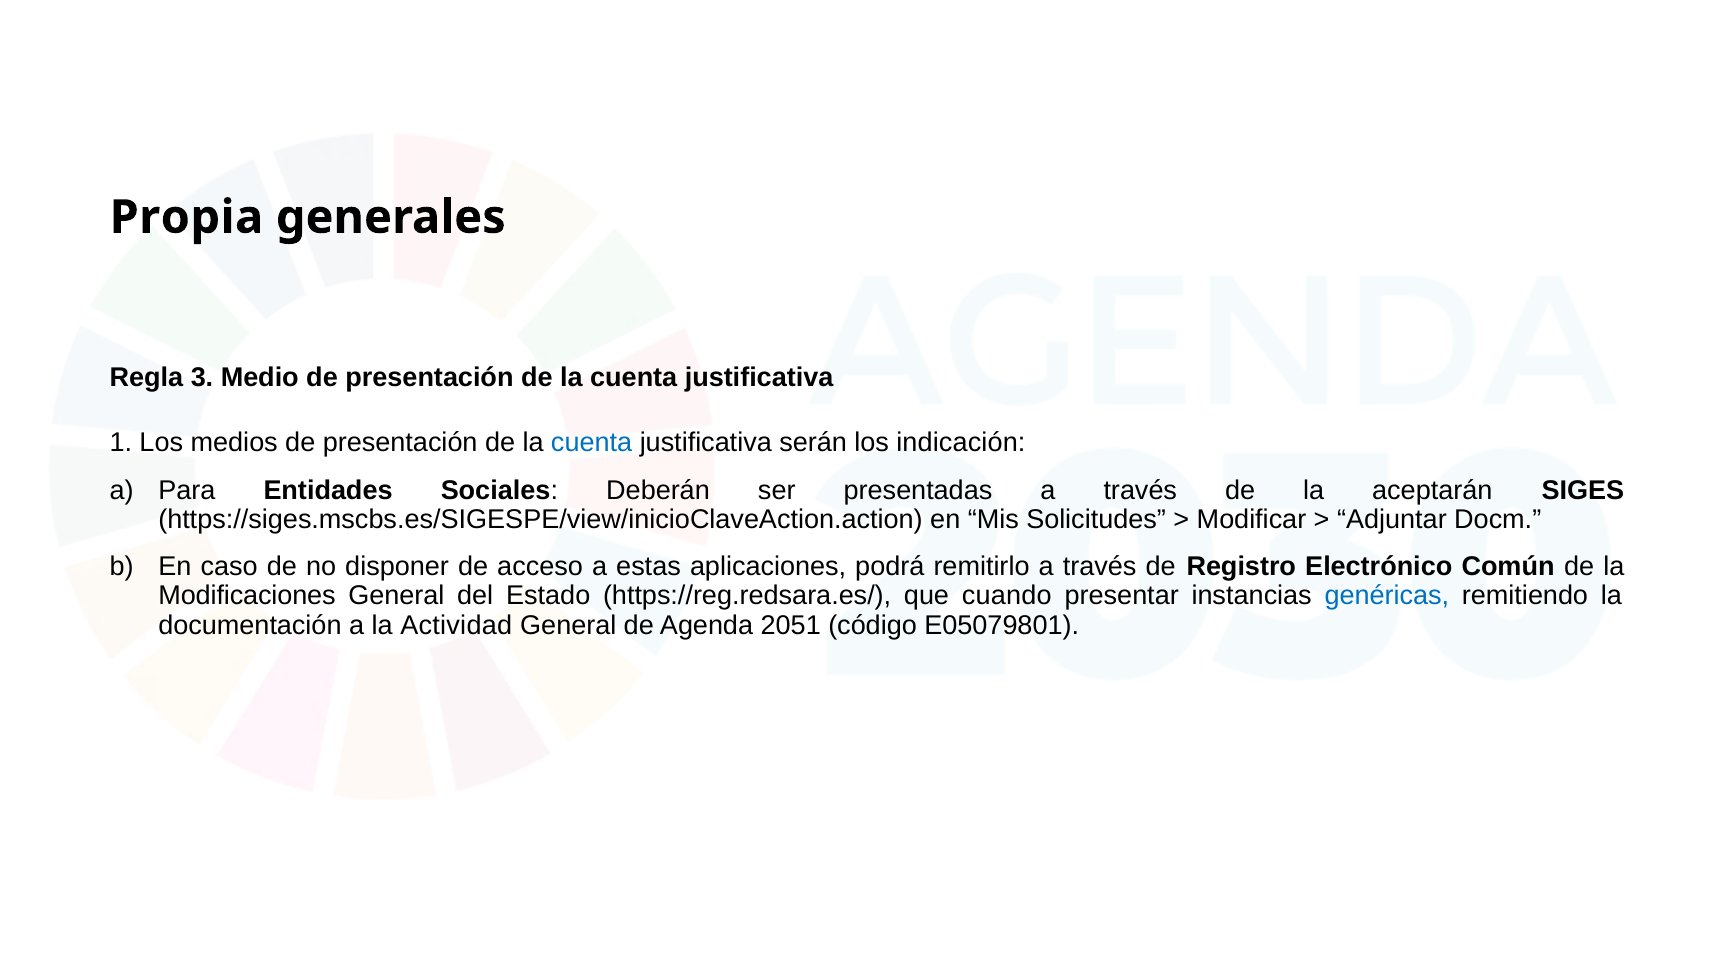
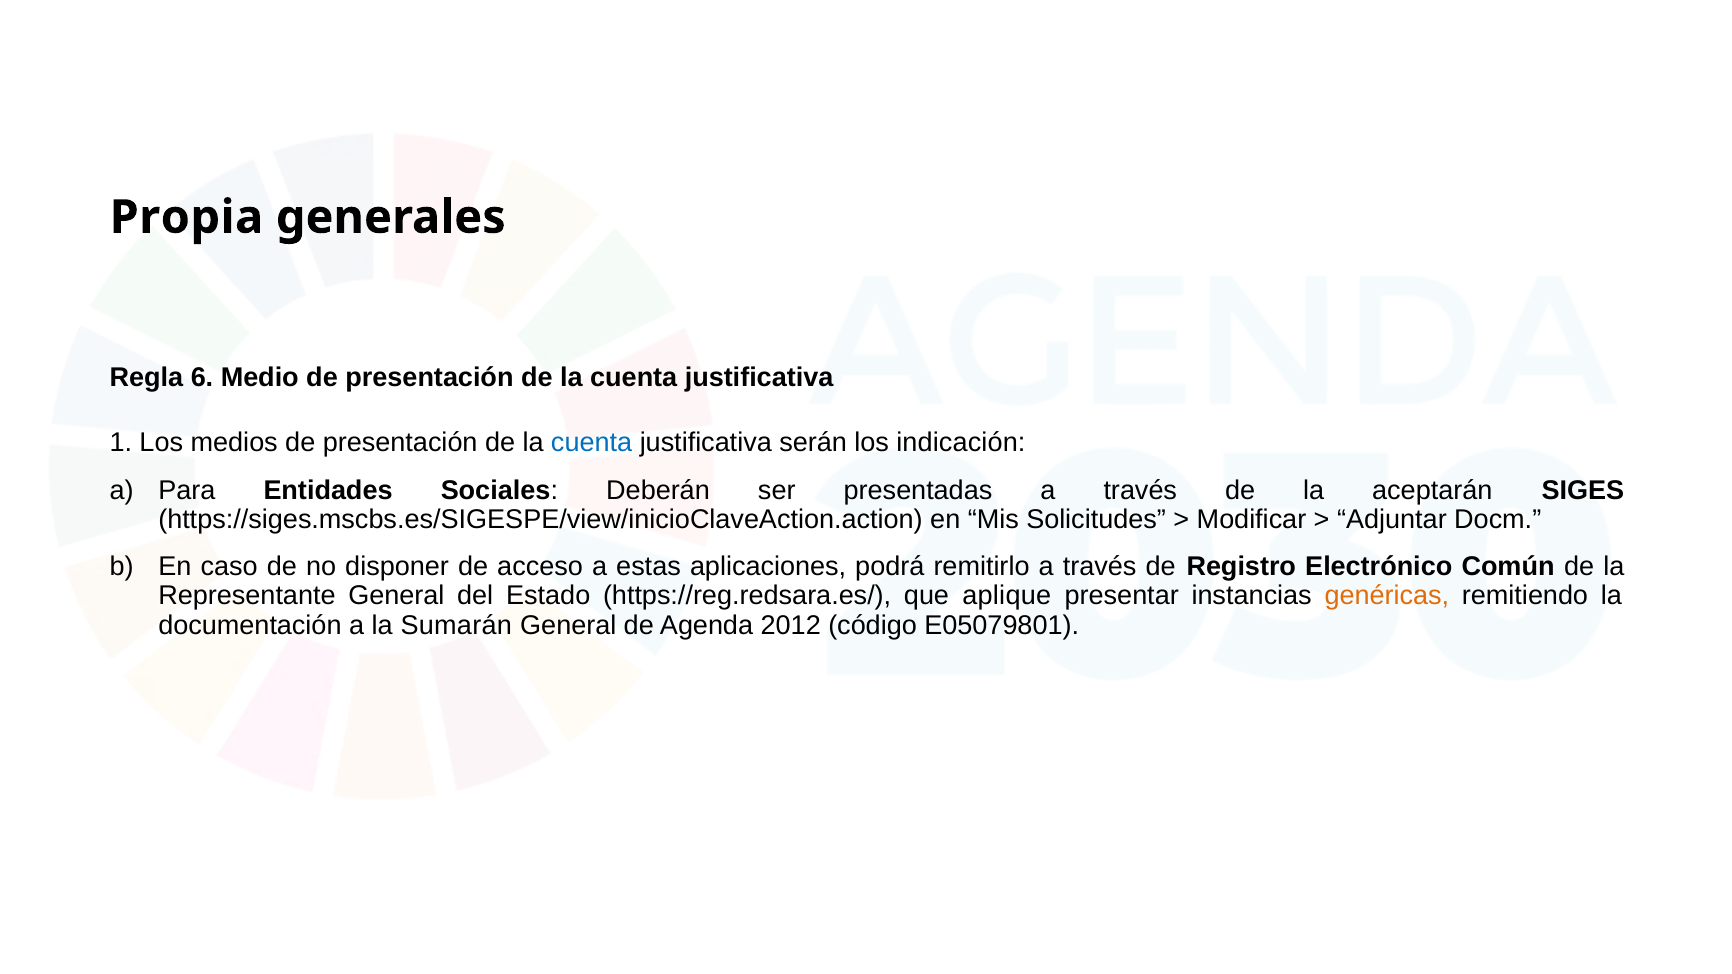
3: 3 -> 6
Modificaciones: Modificaciones -> Representante
cuando: cuando -> aplique
genéricas colour: blue -> orange
Actividad: Actividad -> Sumarán
2051: 2051 -> 2012
